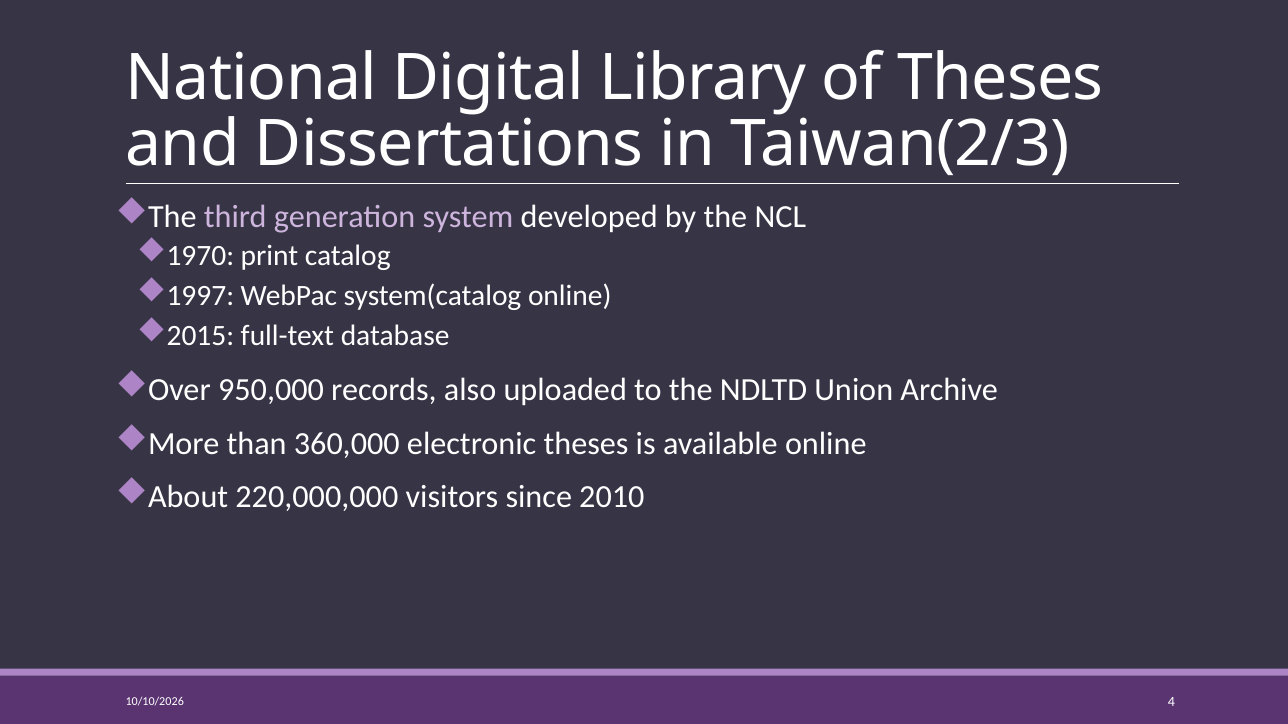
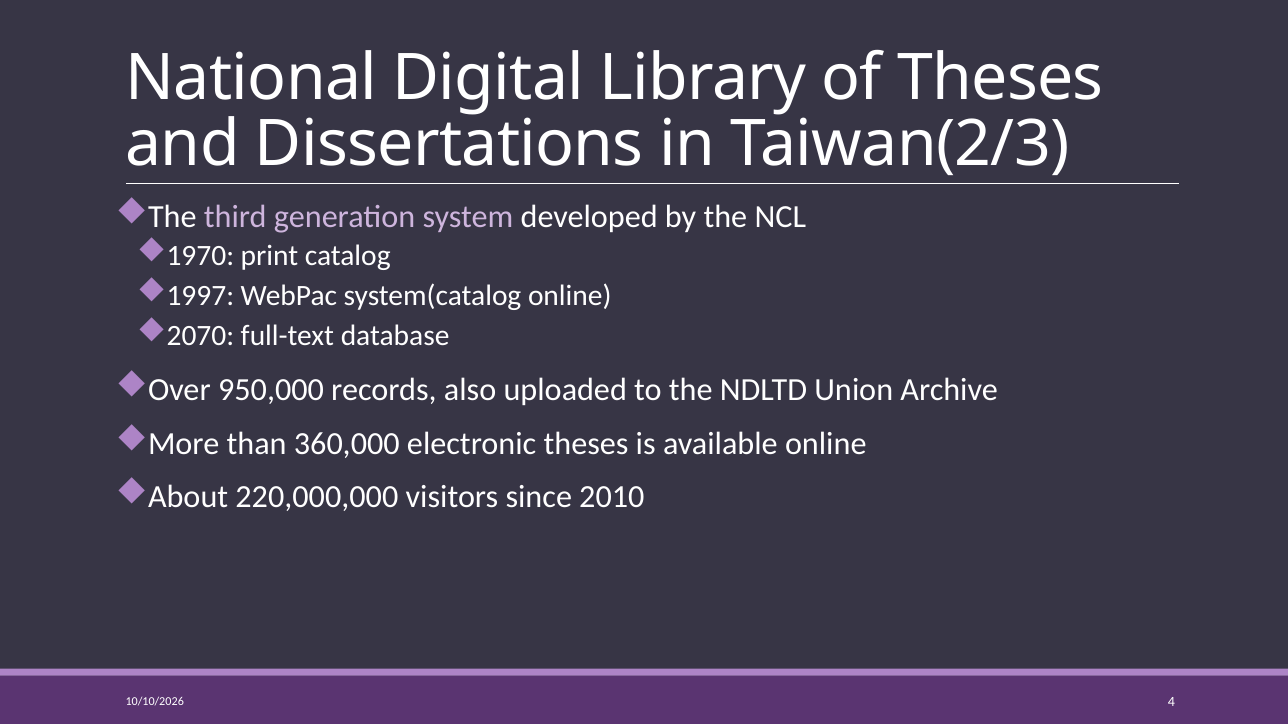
2015: 2015 -> 2070
